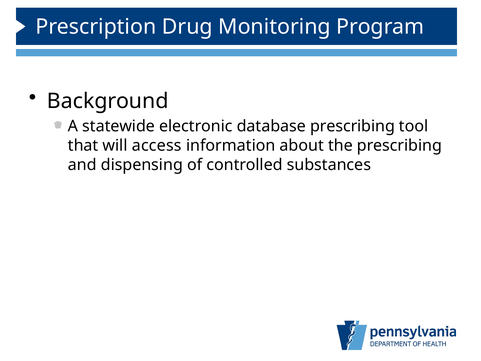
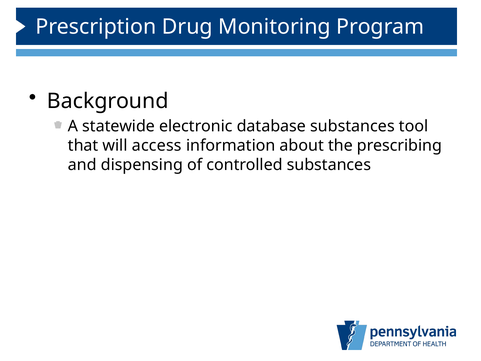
database prescribing: prescribing -> substances
